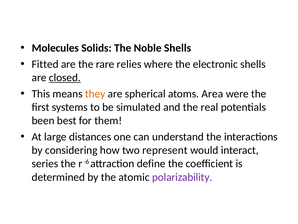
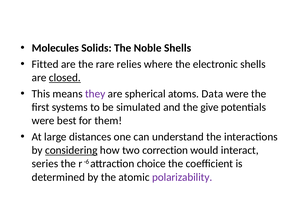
they colour: orange -> purple
Area: Area -> Data
real: real -> give
been at (43, 120): been -> were
considering underline: none -> present
represent: represent -> correction
define: define -> choice
